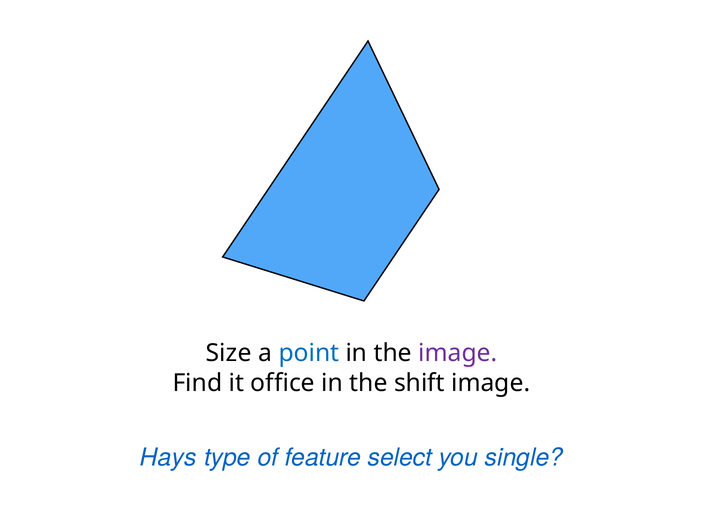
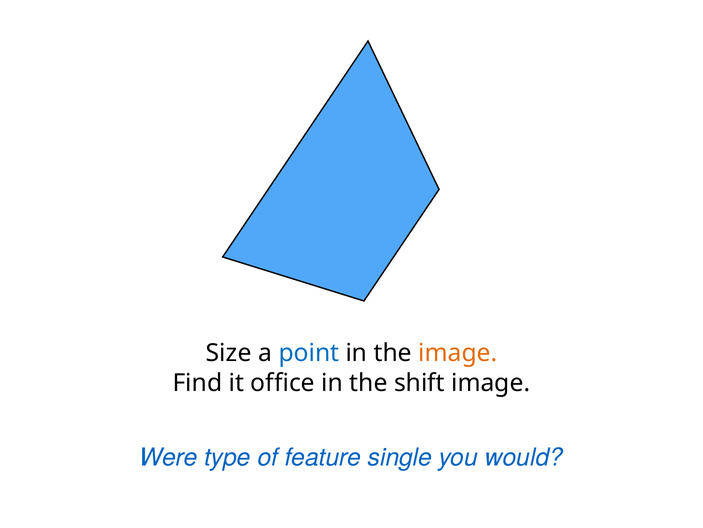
image at (458, 353) colour: purple -> orange
Hays: Hays -> Were
select: select -> single
single: single -> would
